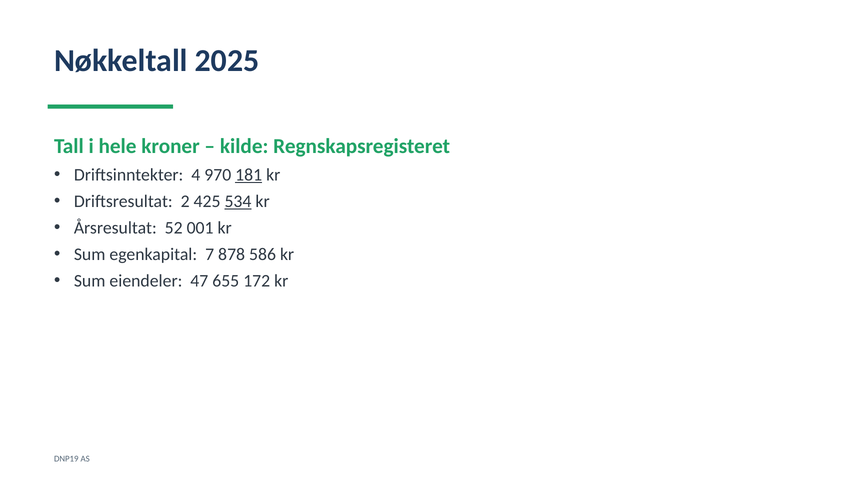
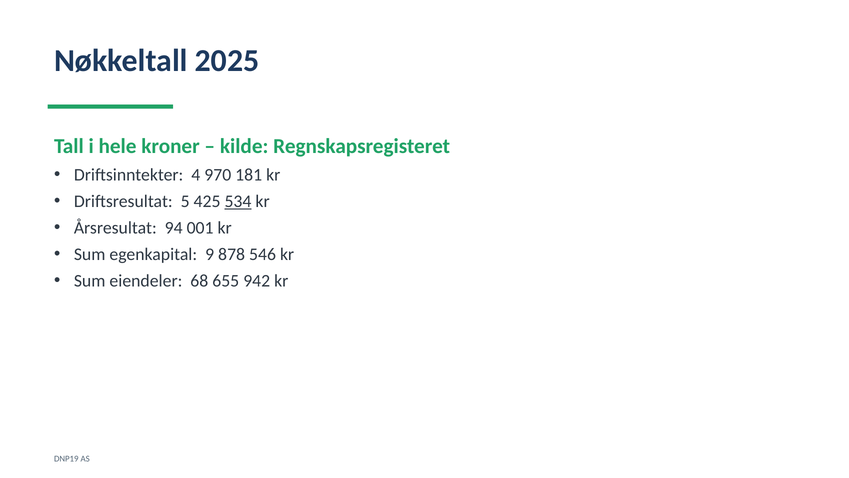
181 underline: present -> none
2: 2 -> 5
52: 52 -> 94
7: 7 -> 9
586: 586 -> 546
47: 47 -> 68
172: 172 -> 942
